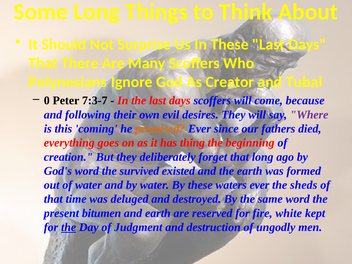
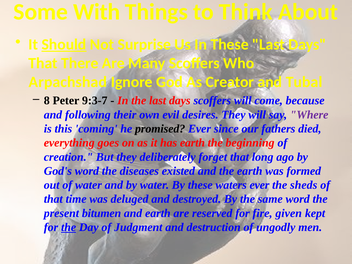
Some Long: Long -> With
Should underline: none -> present
Polynesians: Polynesians -> Arpachshad
0: 0 -> 8
7:3-7: 7:3-7 -> 9:3-7
promised colour: orange -> black
has thing: thing -> earth
survived: survived -> diseases
white: white -> given
